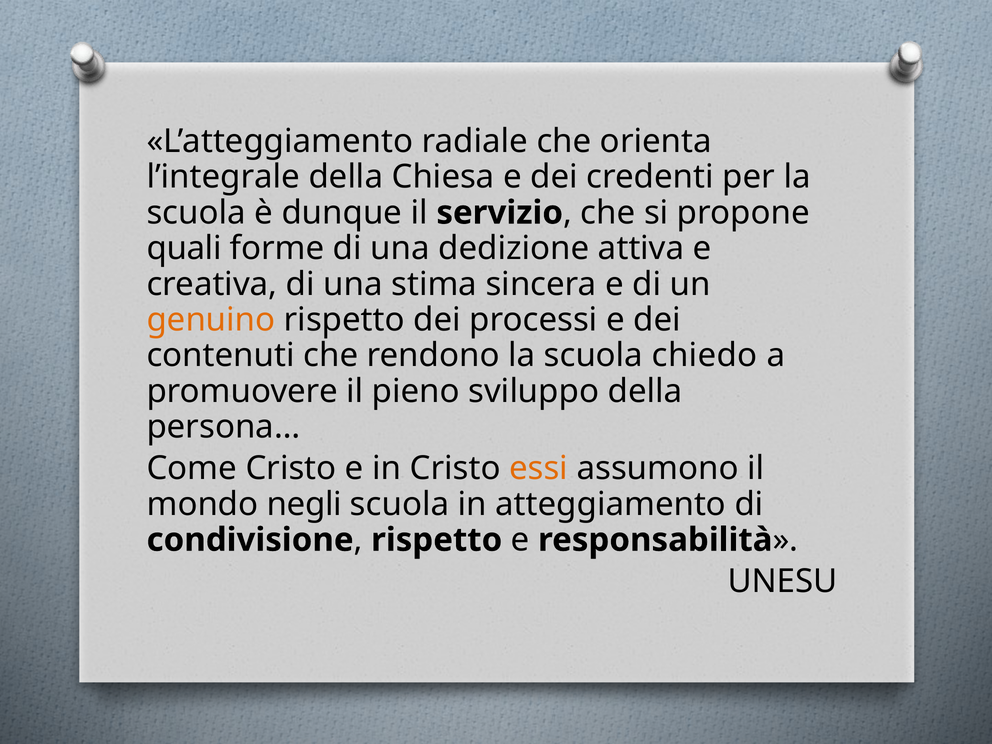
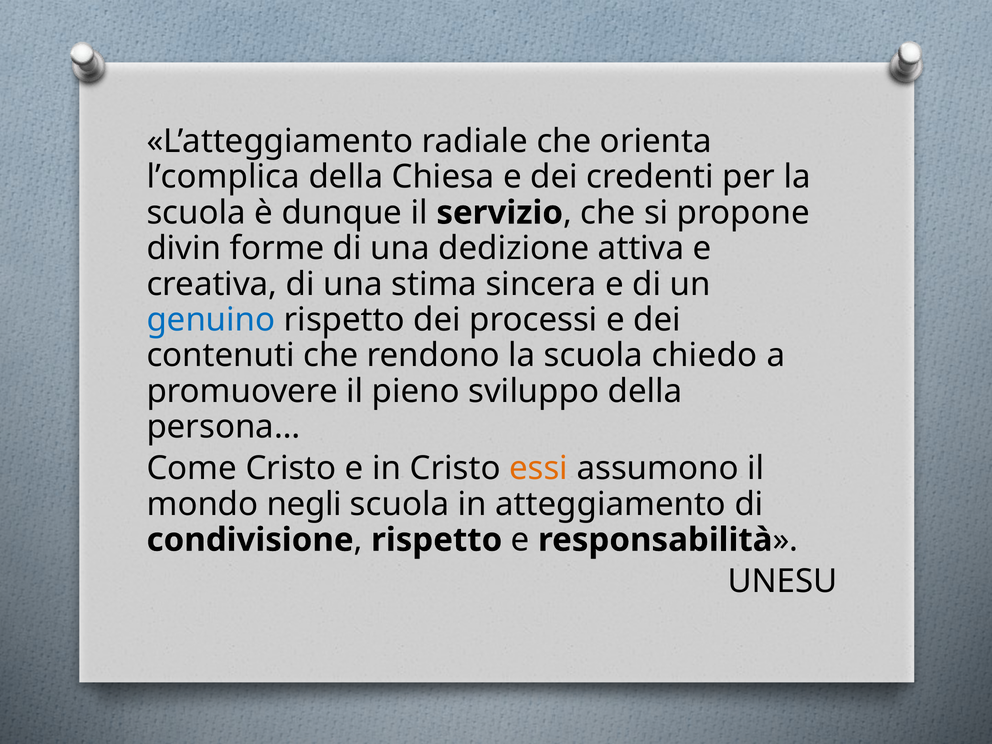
l’integrale: l’integrale -> l’complica
quali: quali -> divin
genuino colour: orange -> blue
